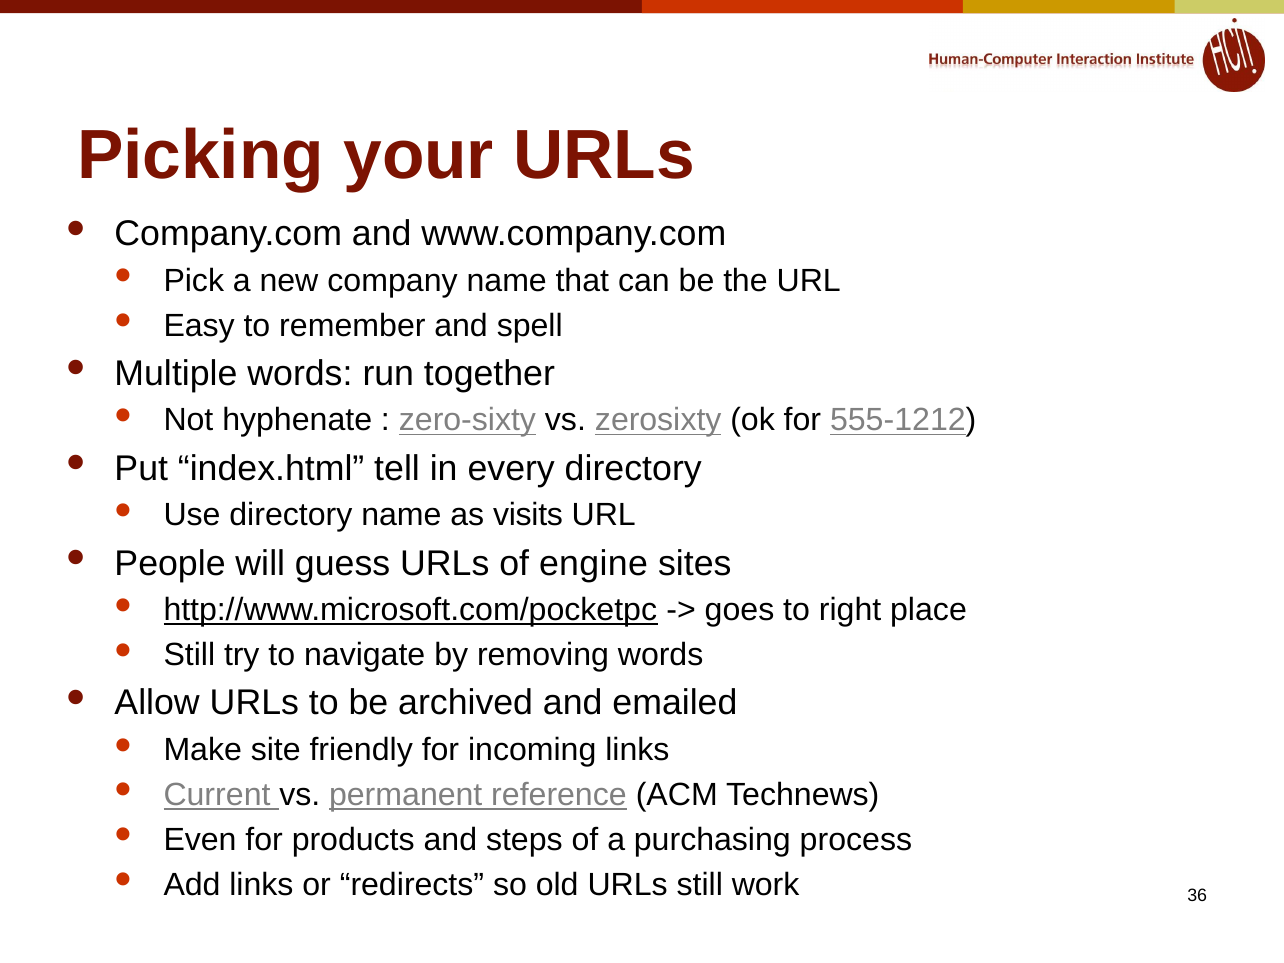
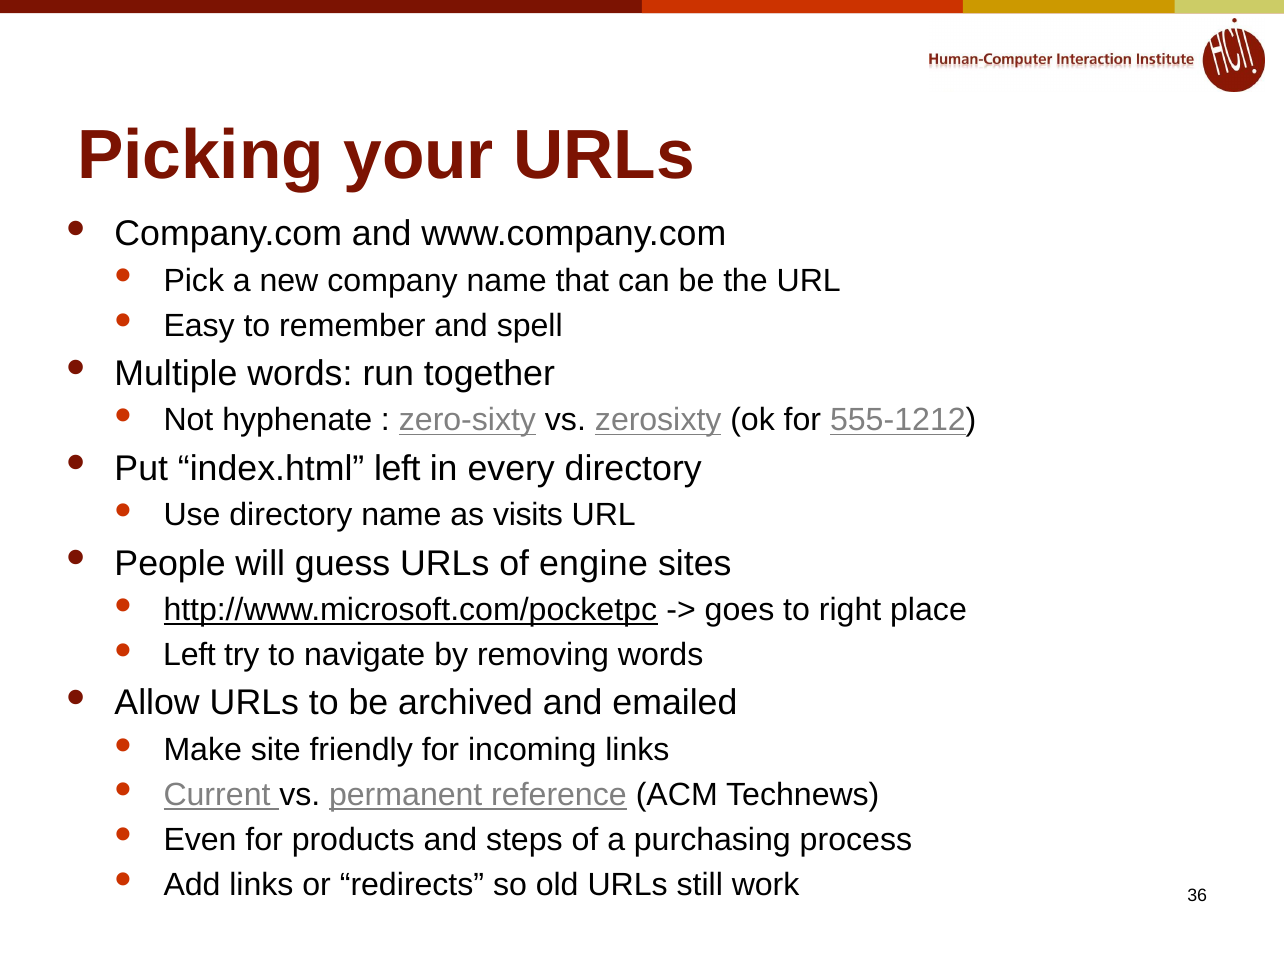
index.html tell: tell -> left
Still at (189, 655): Still -> Left
